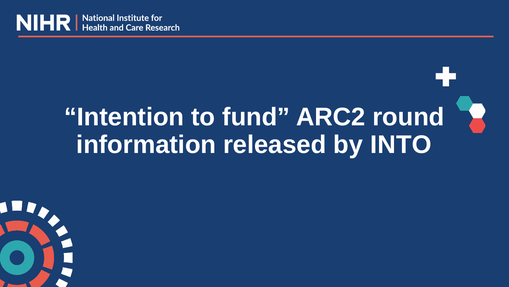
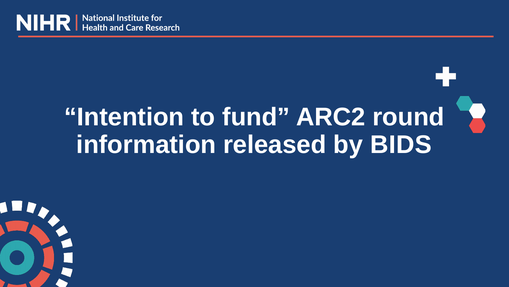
INTO: INTO -> BIDS
